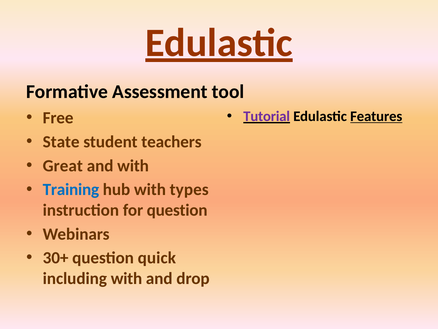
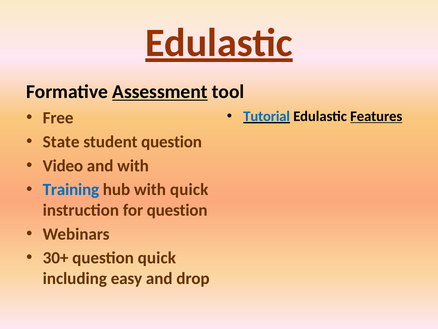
Assessment underline: none -> present
Tutorial colour: purple -> blue
student teachers: teachers -> question
Great: Great -> Video
with types: types -> quick
including with: with -> easy
